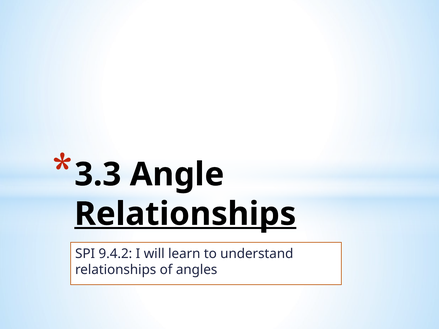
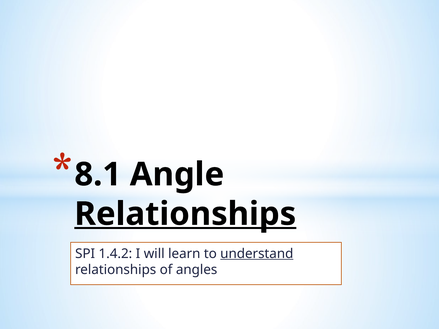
3.3: 3.3 -> 8.1
9.4.2: 9.4.2 -> 1.4.2
understand underline: none -> present
